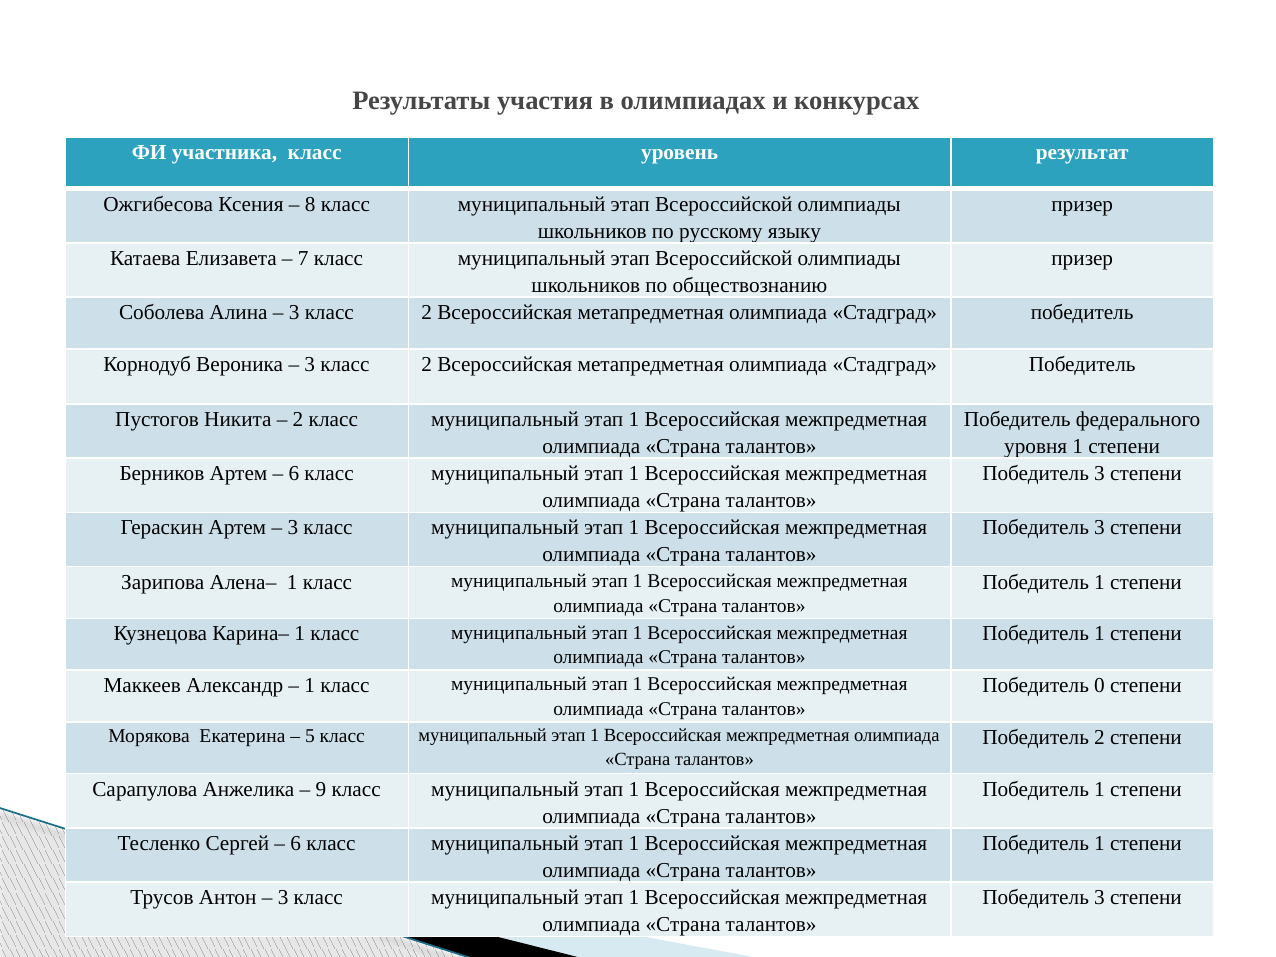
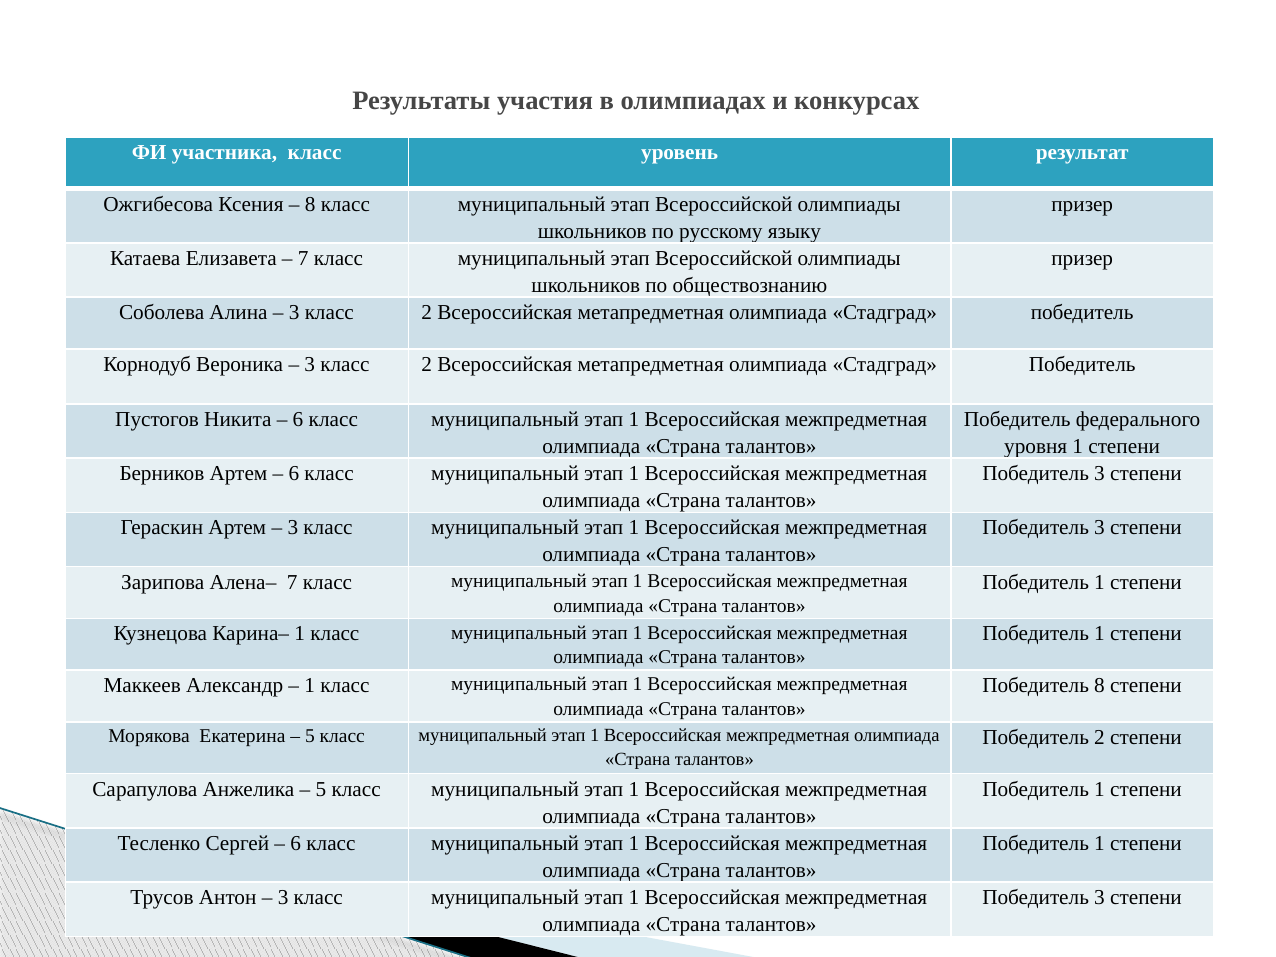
2 at (298, 419): 2 -> 6
Алена– 1: 1 -> 7
Победитель 0: 0 -> 8
9 at (321, 789): 9 -> 5
